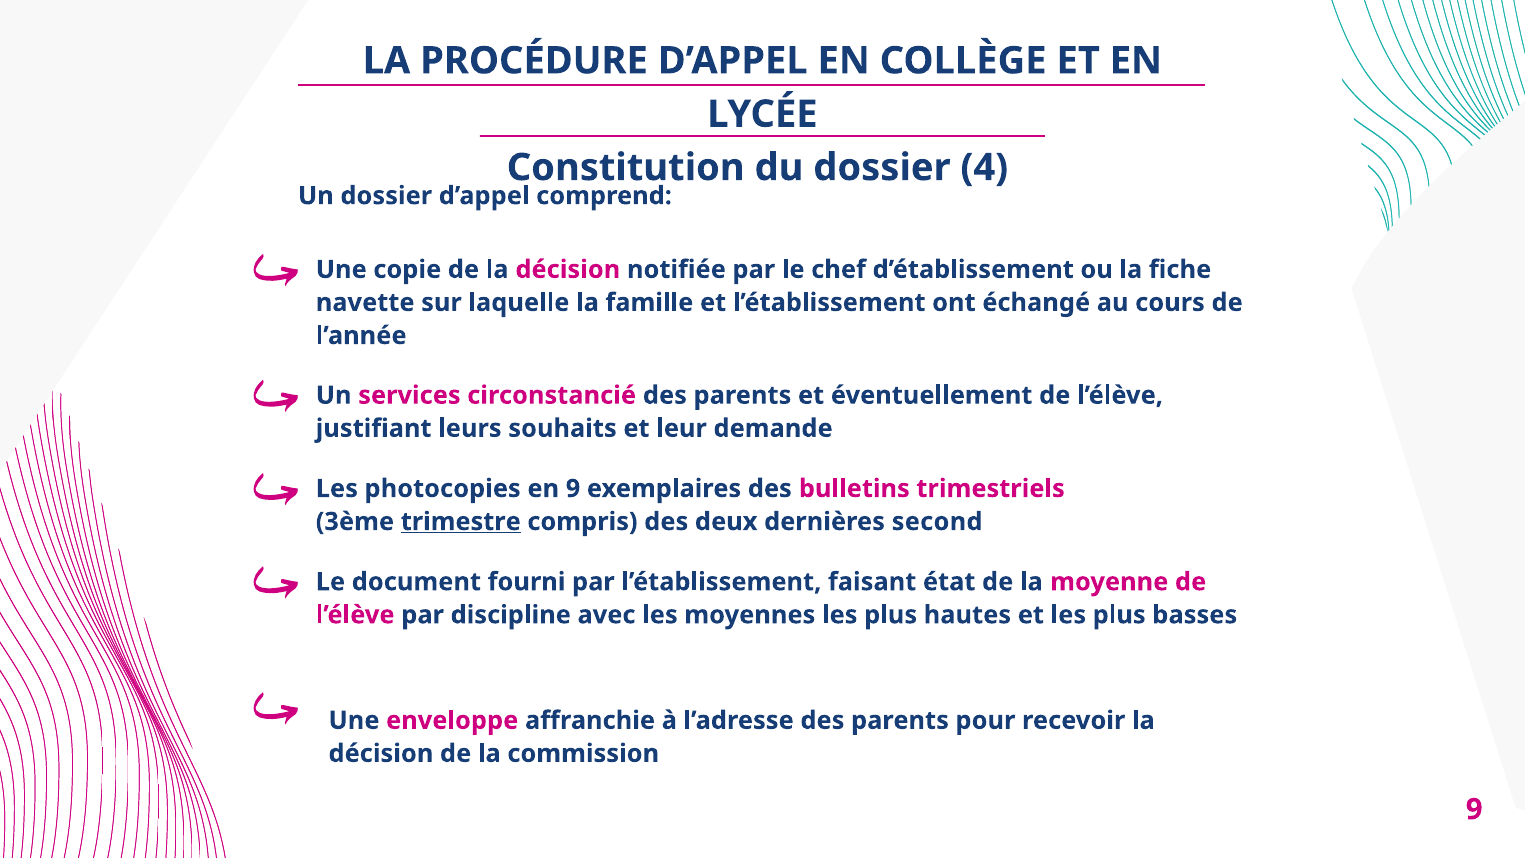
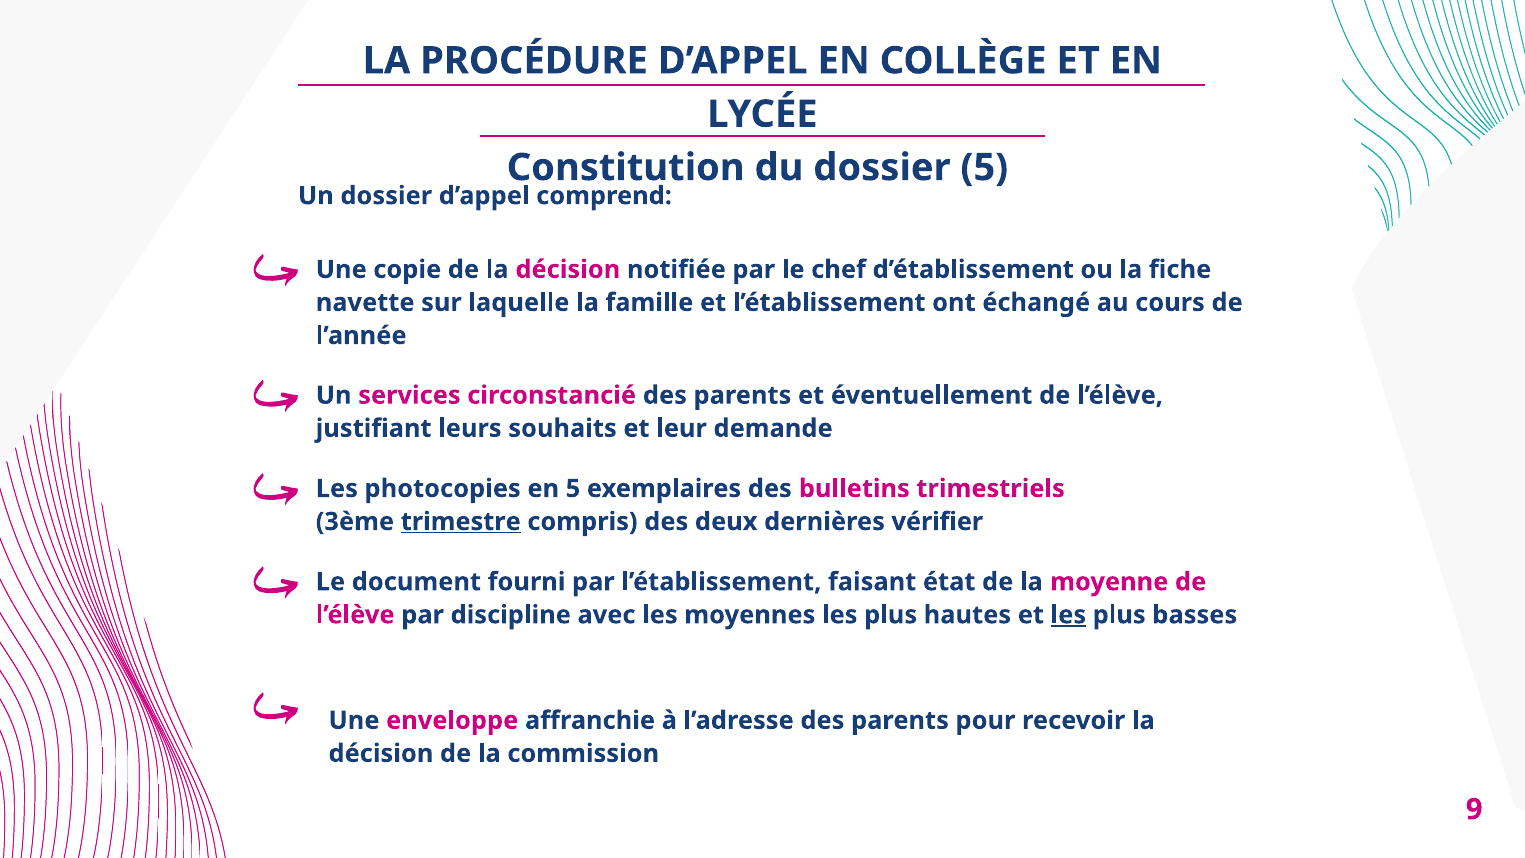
dossier 4: 4 -> 5
en 9: 9 -> 5
second: second -> vérifier
les at (1068, 615) underline: none -> present
